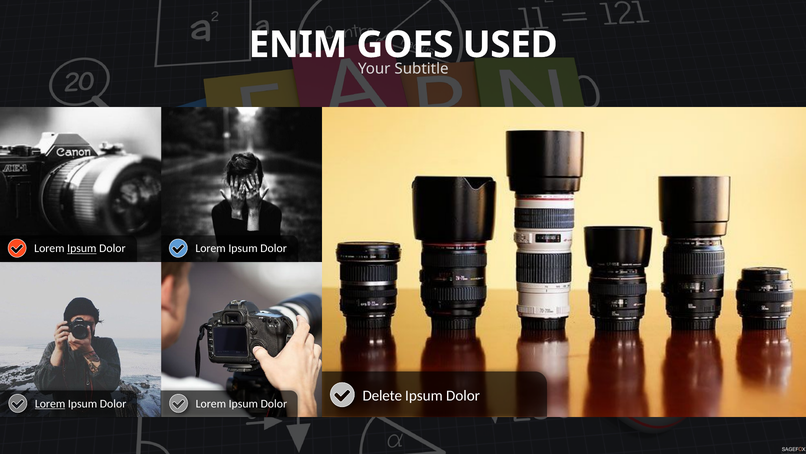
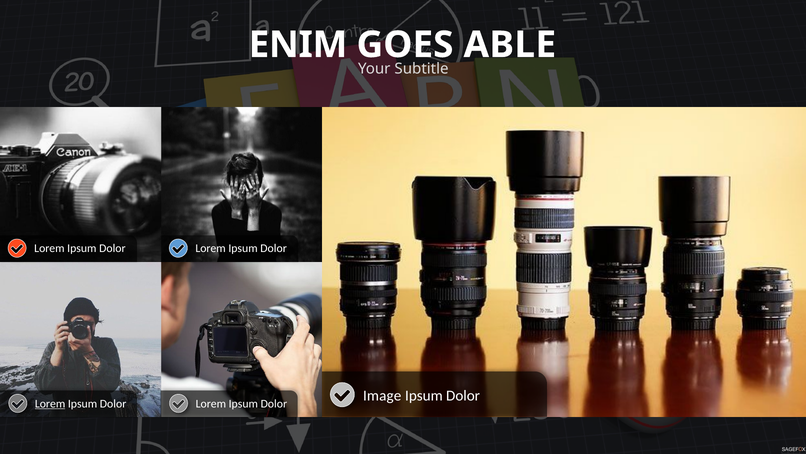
USED: USED -> ABLE
Ipsum at (82, 248) underline: present -> none
Delete: Delete -> Image
